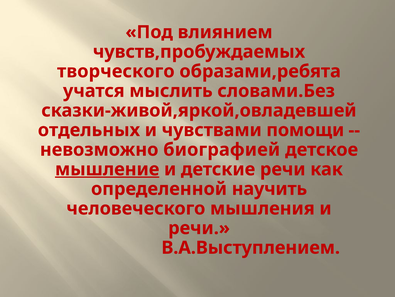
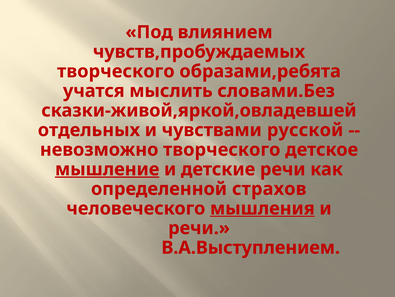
помощи: помощи -> русской
биографией at (222, 149): биографией -> творческого
научить: научить -> страхов
мышления underline: none -> present
